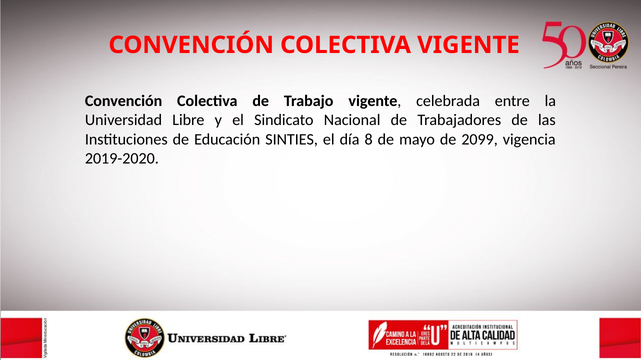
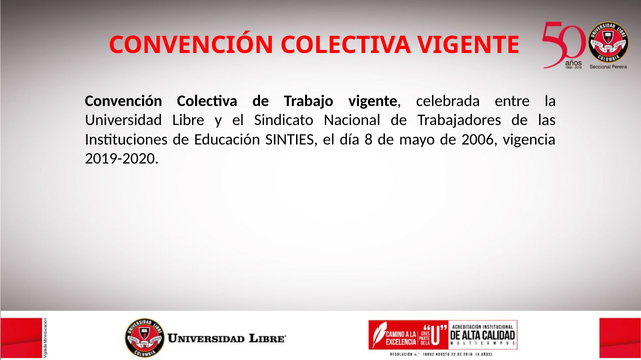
2099: 2099 -> 2006
